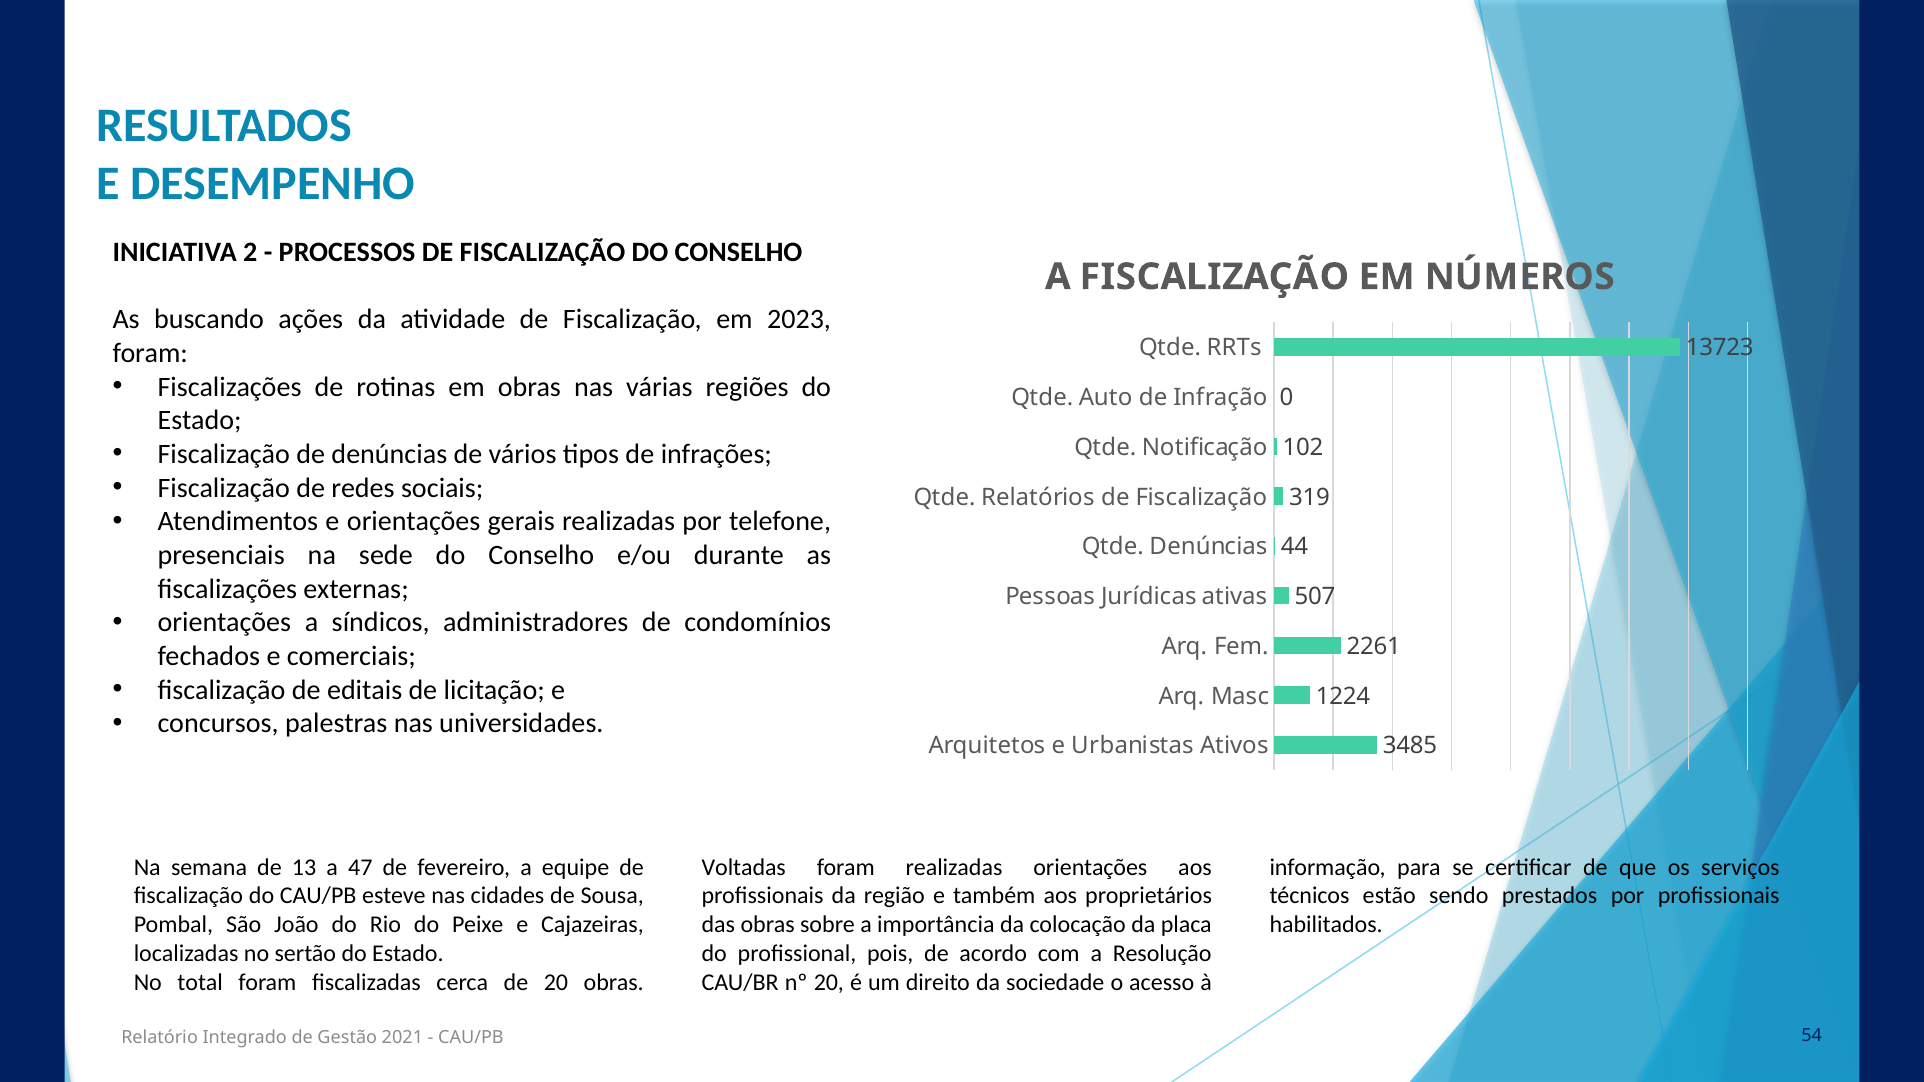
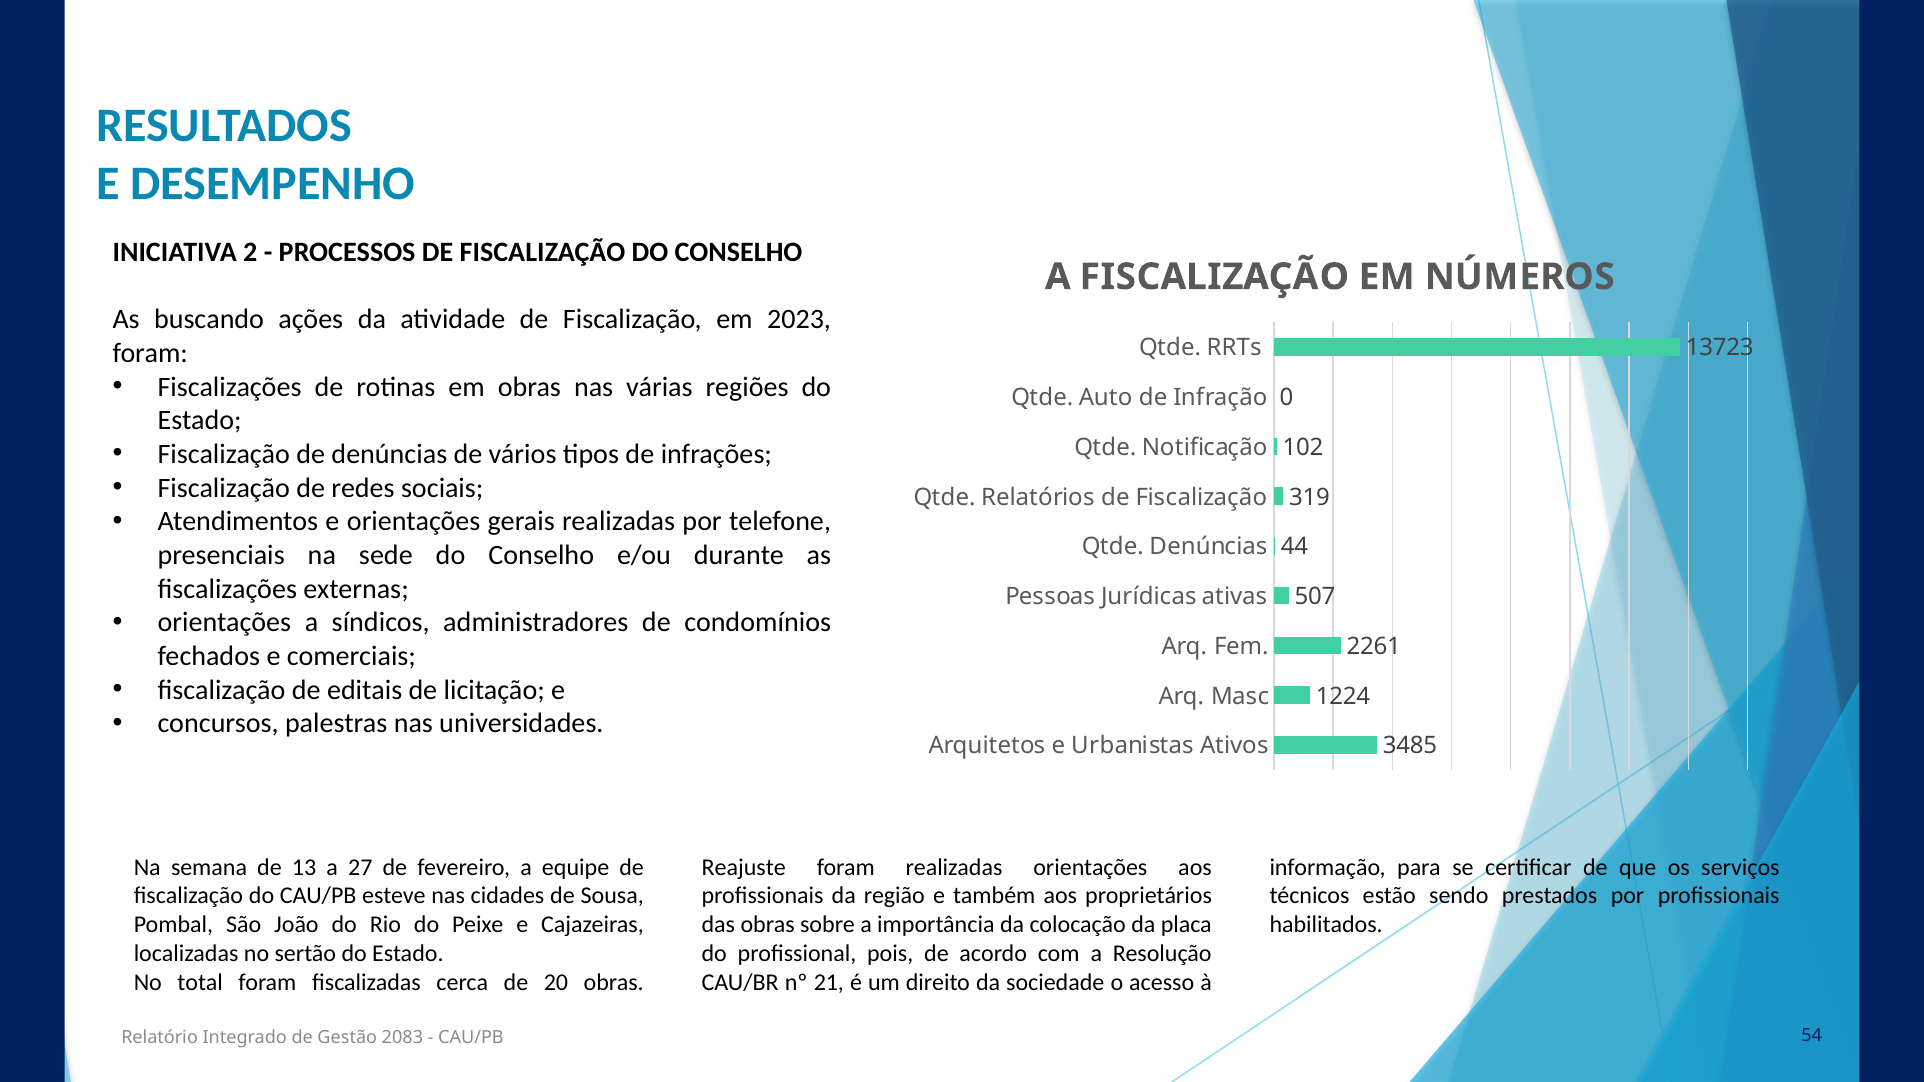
47: 47 -> 27
Voltadas: Voltadas -> Reajuste
nº 20: 20 -> 21
2021: 2021 -> 2083
